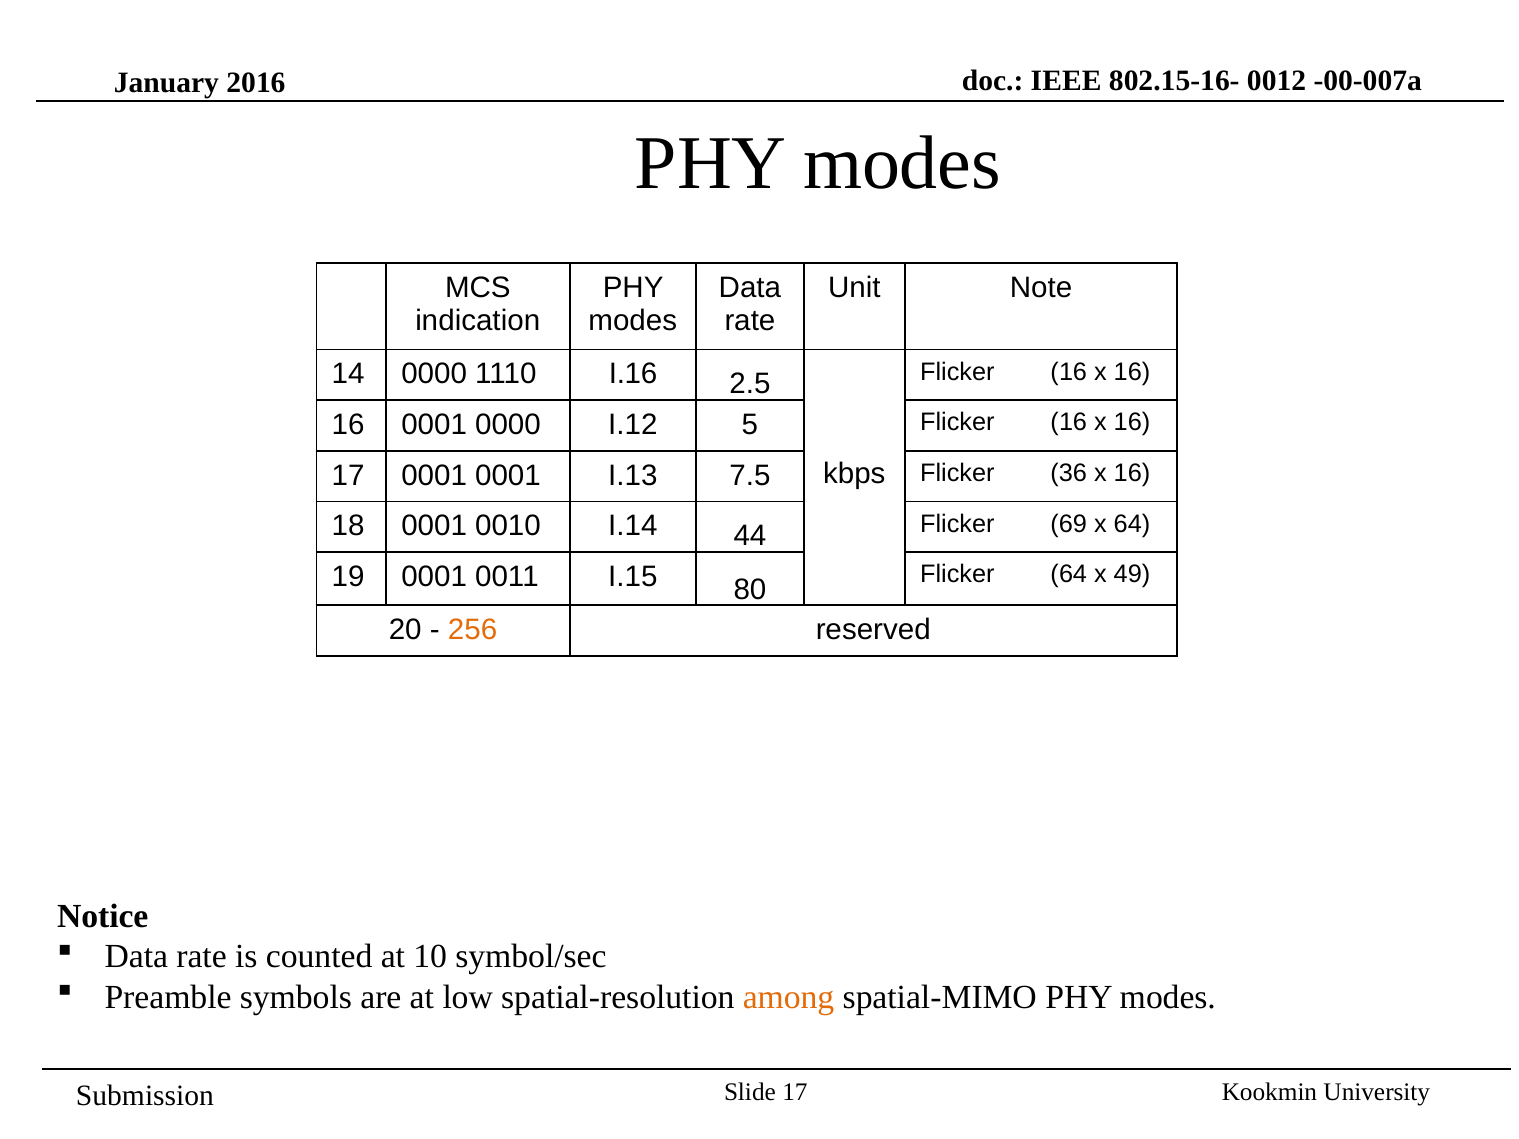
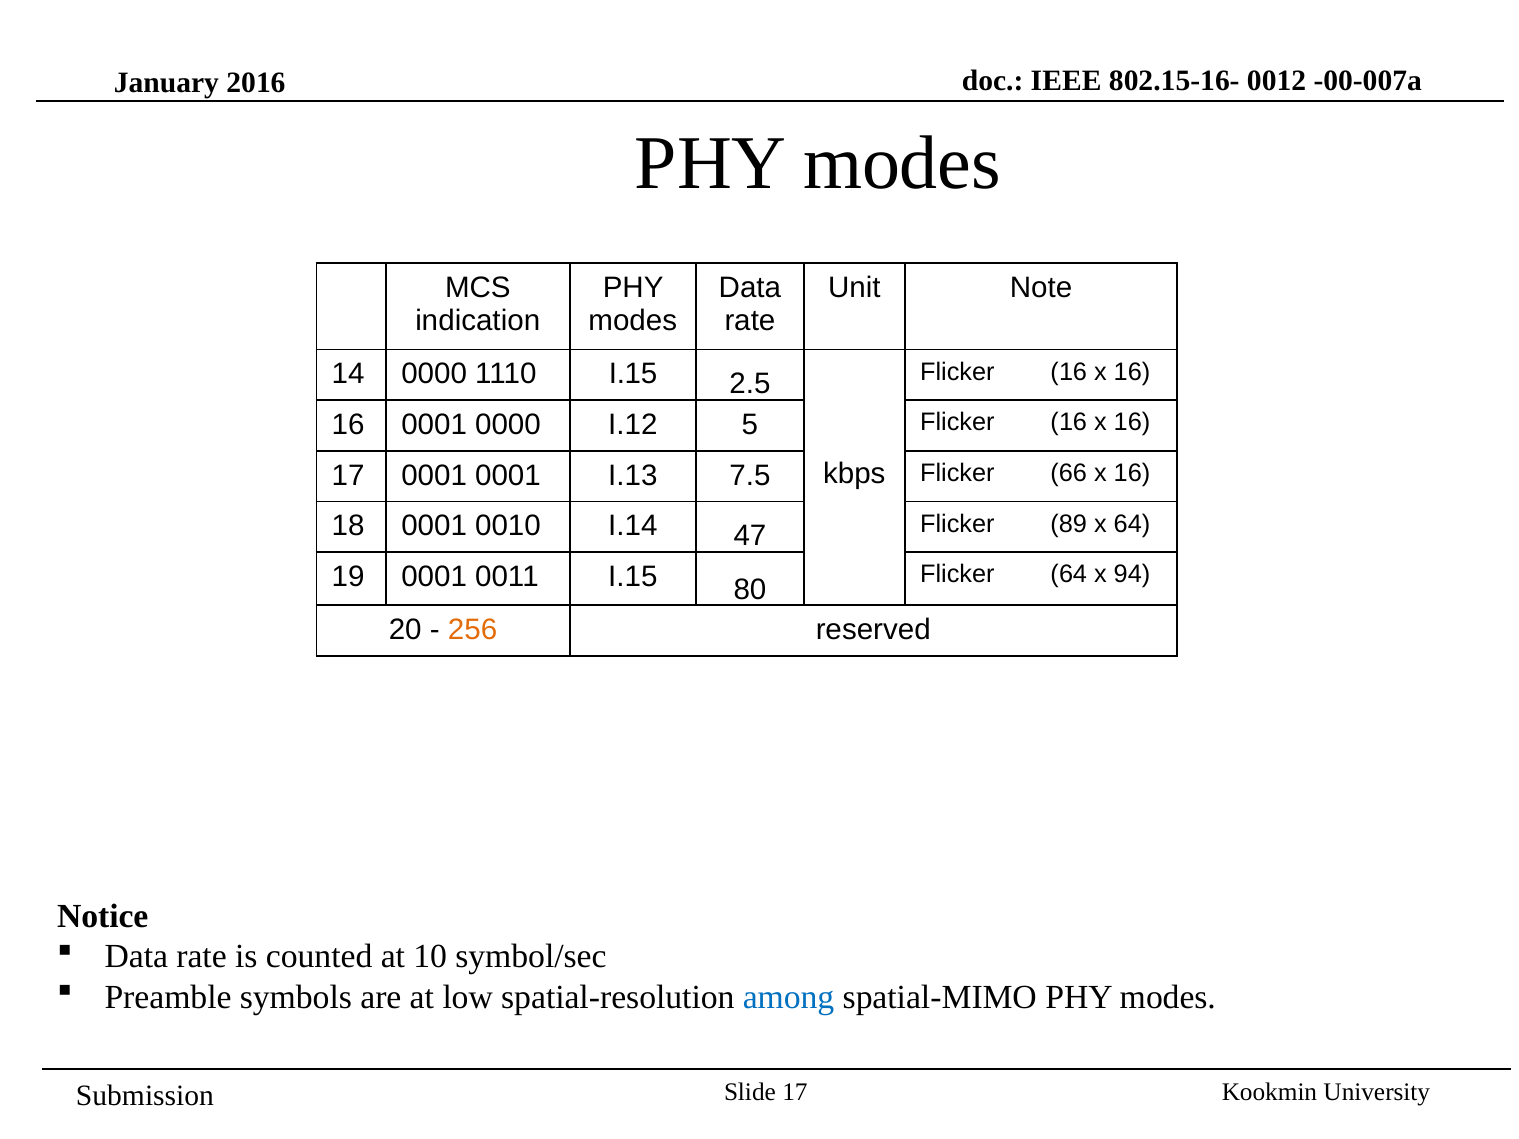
1110 I.16: I.16 -> I.15
36: 36 -> 66
44: 44 -> 47
69: 69 -> 89
49: 49 -> 94
among colour: orange -> blue
